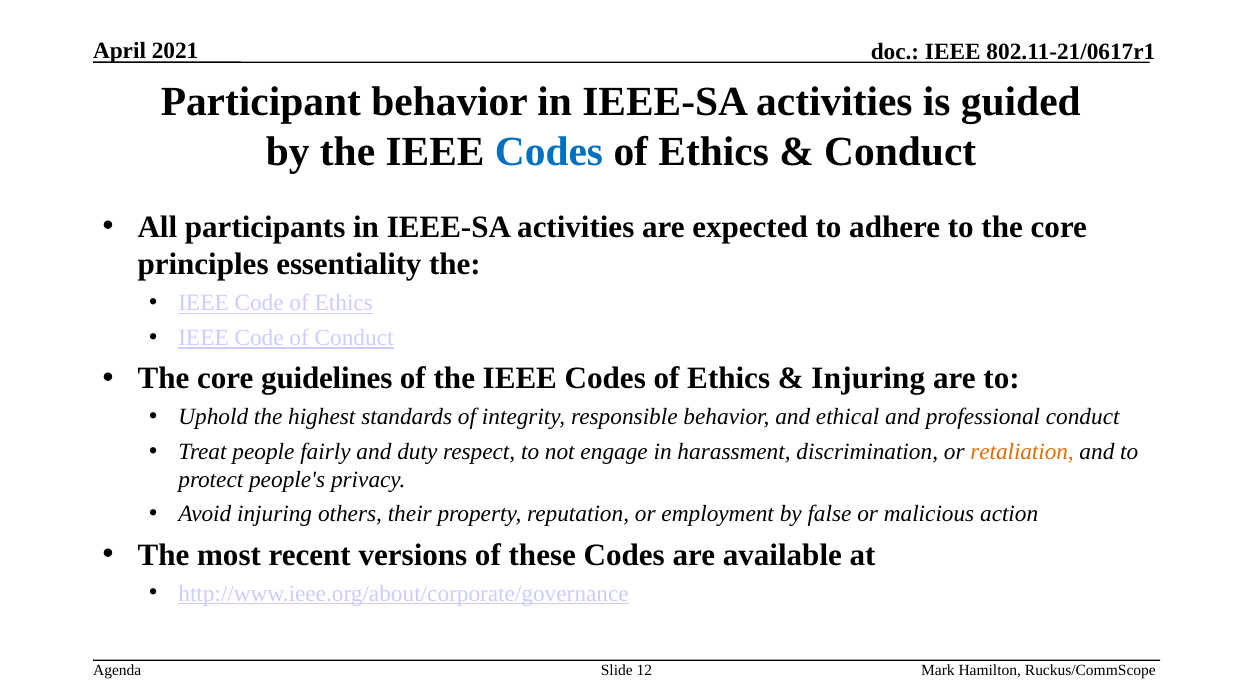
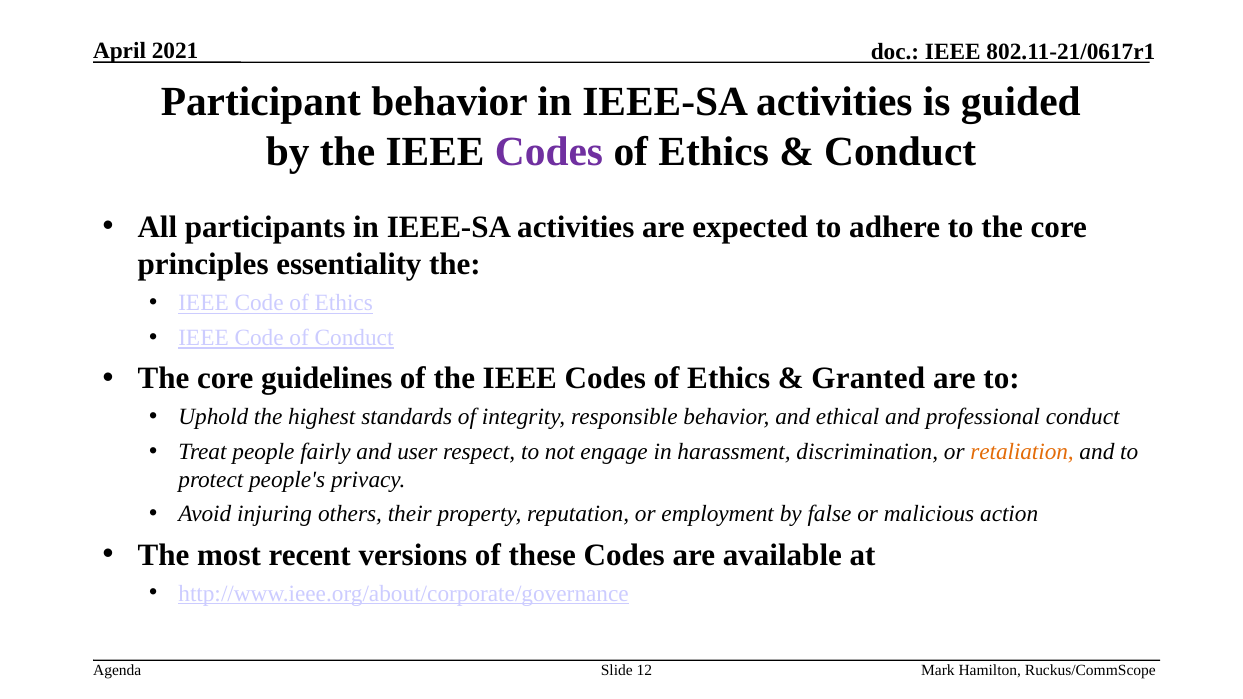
Codes at (549, 152) colour: blue -> purple
Injuring at (868, 379): Injuring -> Granted
duty: duty -> user
